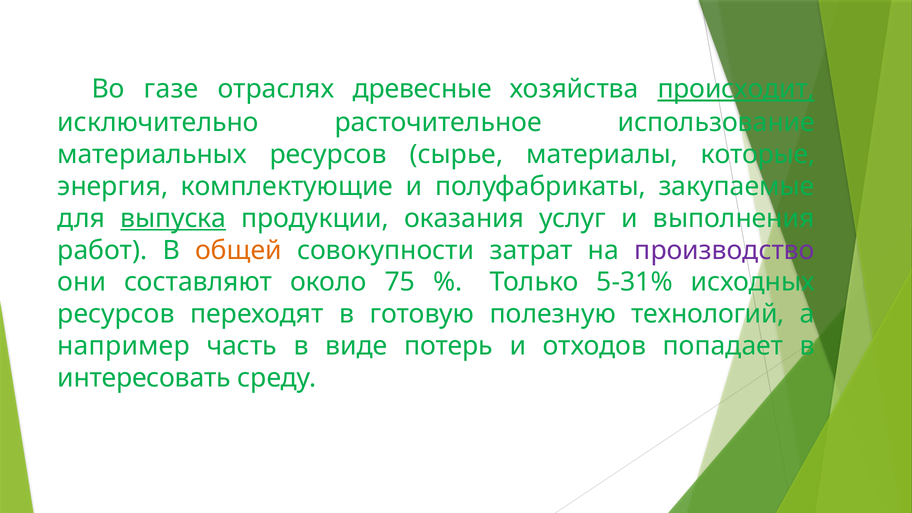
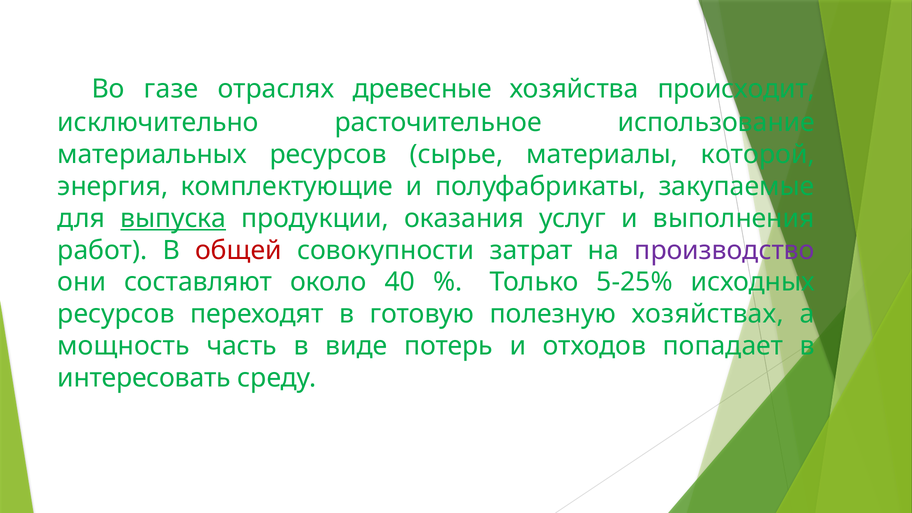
происходит underline: present -> none
которые: которые -> которой
общей colour: orange -> red
75: 75 -> 40
5-31%: 5-31% -> 5-25%
технологий: технологий -> хозяйствах
например: например -> мощность
